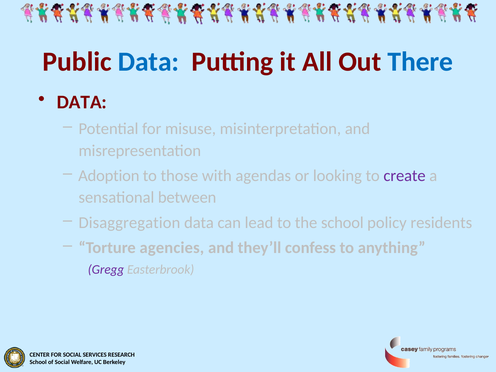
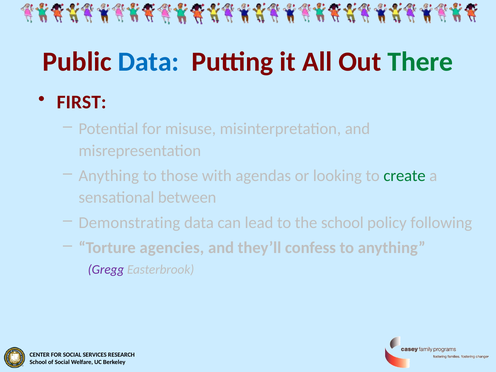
There colour: blue -> green
DATA at (82, 102): DATA -> FIRST
Adoption at (109, 176): Adoption -> Anything
create colour: purple -> green
Disaggregation: Disaggregation -> Demonstrating
residents: residents -> following
